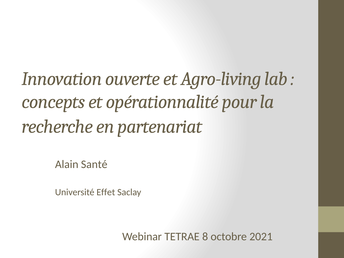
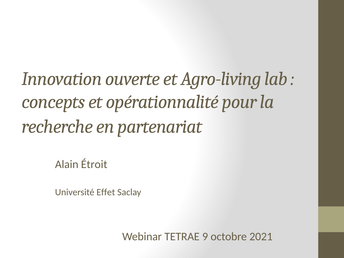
Santé: Santé -> Étroit
8: 8 -> 9
